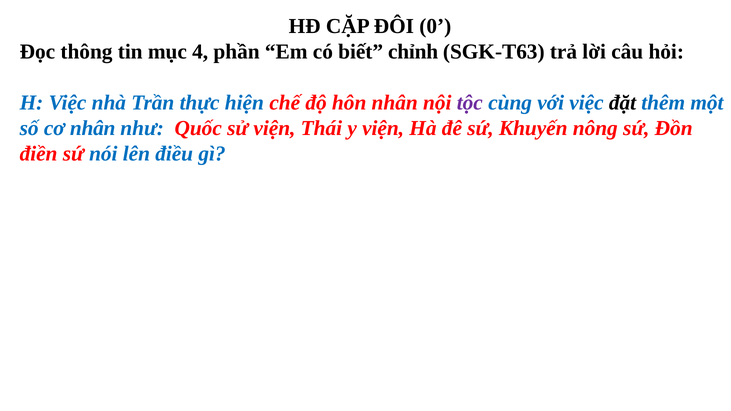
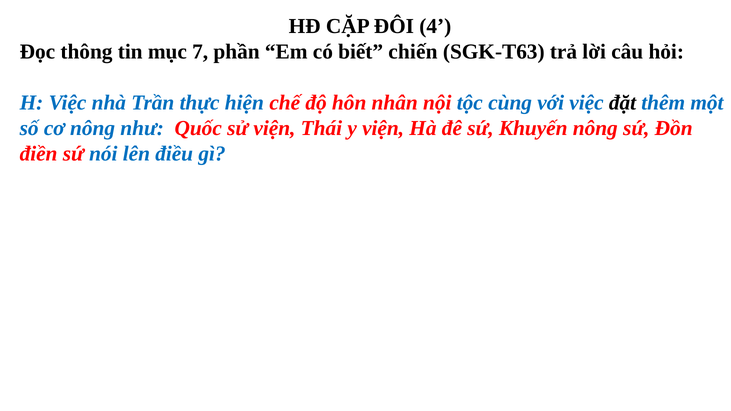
0: 0 -> 4
4: 4 -> 7
chỉnh: chỉnh -> chiến
tộc colour: purple -> blue
cơ nhân: nhân -> nông
